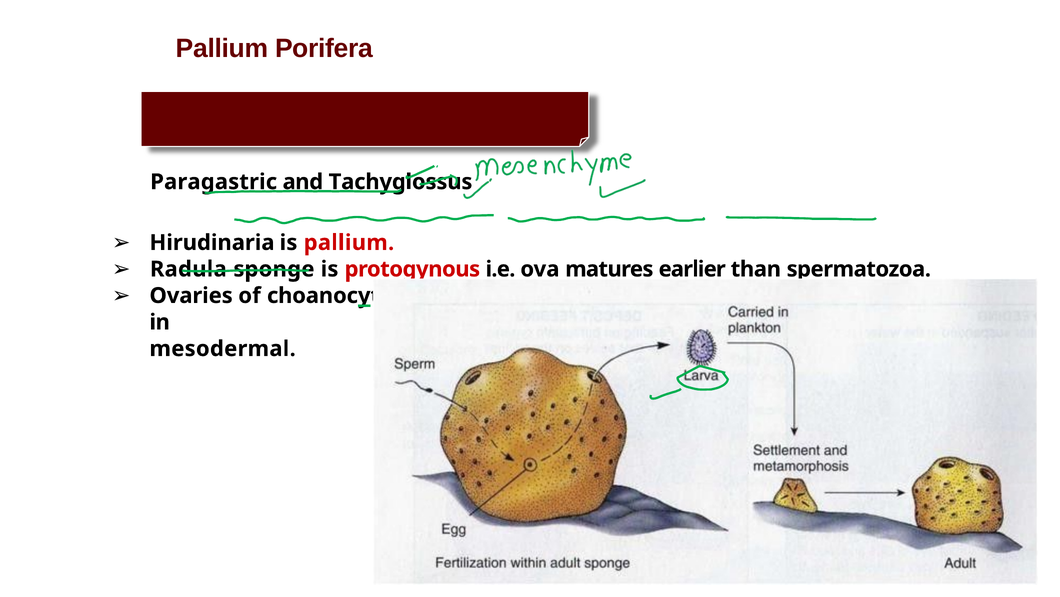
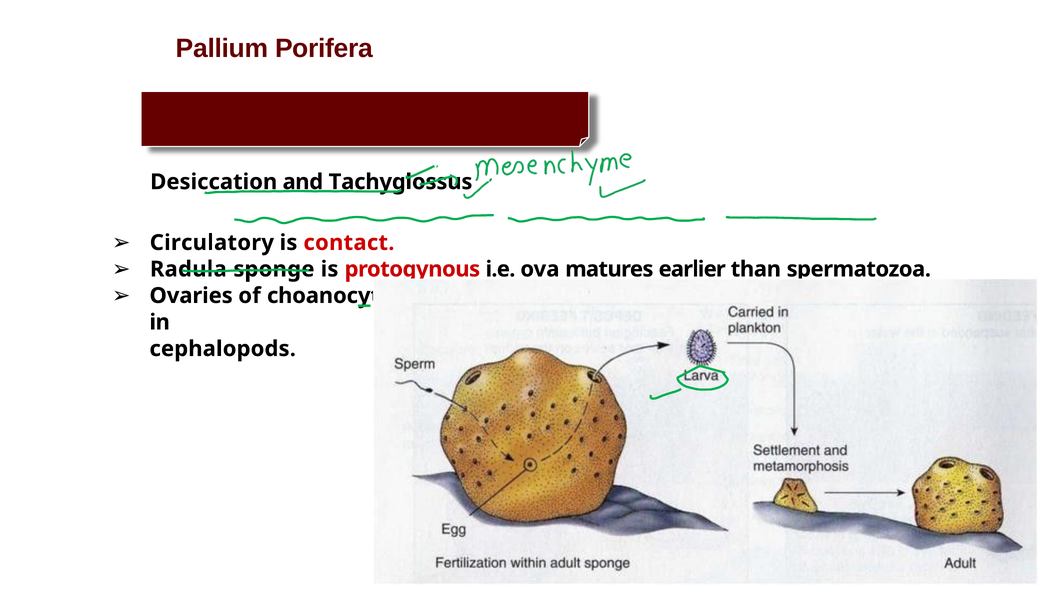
Paragastric: Paragastric -> Desiccation
Hirudinaria: Hirudinaria -> Circulatory
is pallium: pallium -> contact
mesodermal: mesodermal -> cephalopods
